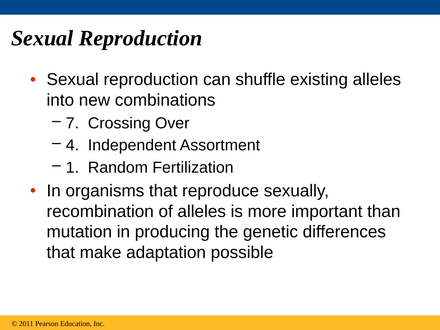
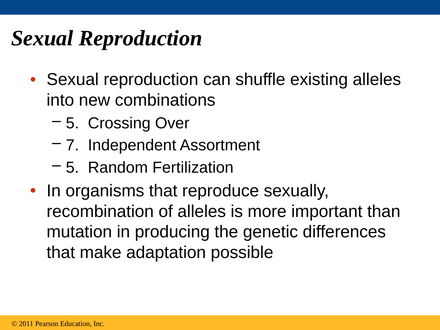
7 at (72, 123): 7 -> 5
4: 4 -> 7
1 at (72, 168): 1 -> 5
